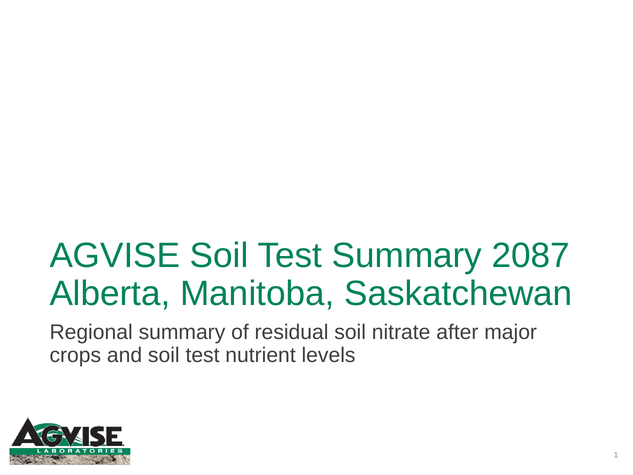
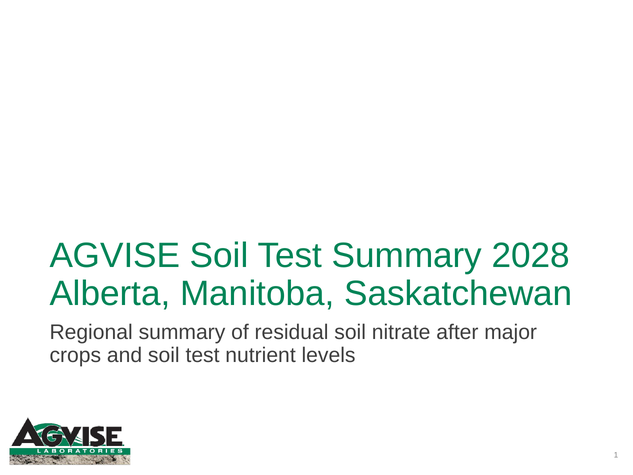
2087: 2087 -> 2028
